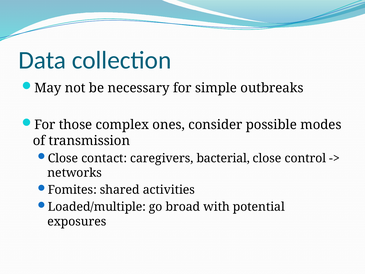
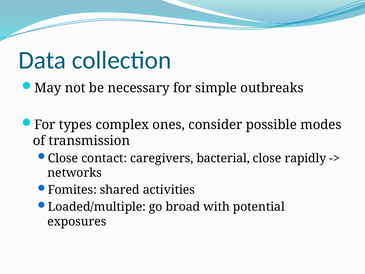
those: those -> types
control: control -> rapidly
